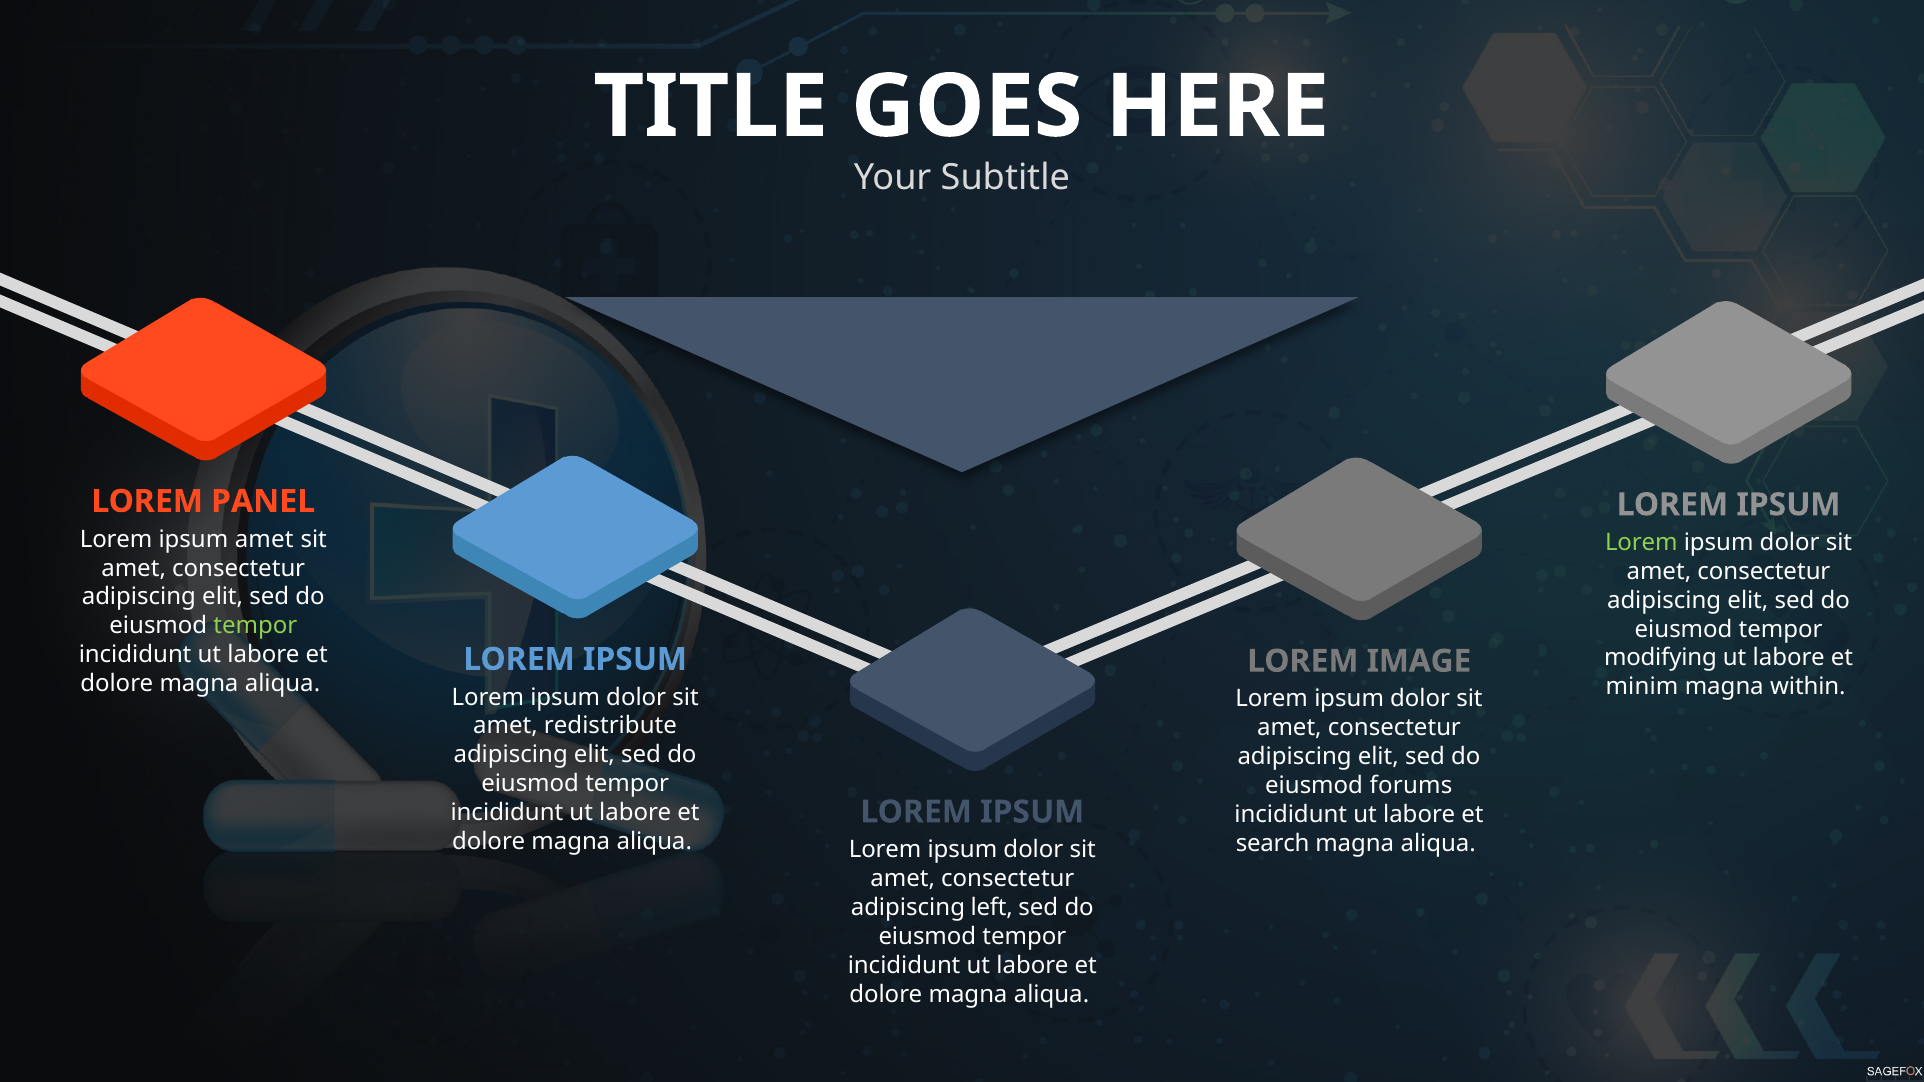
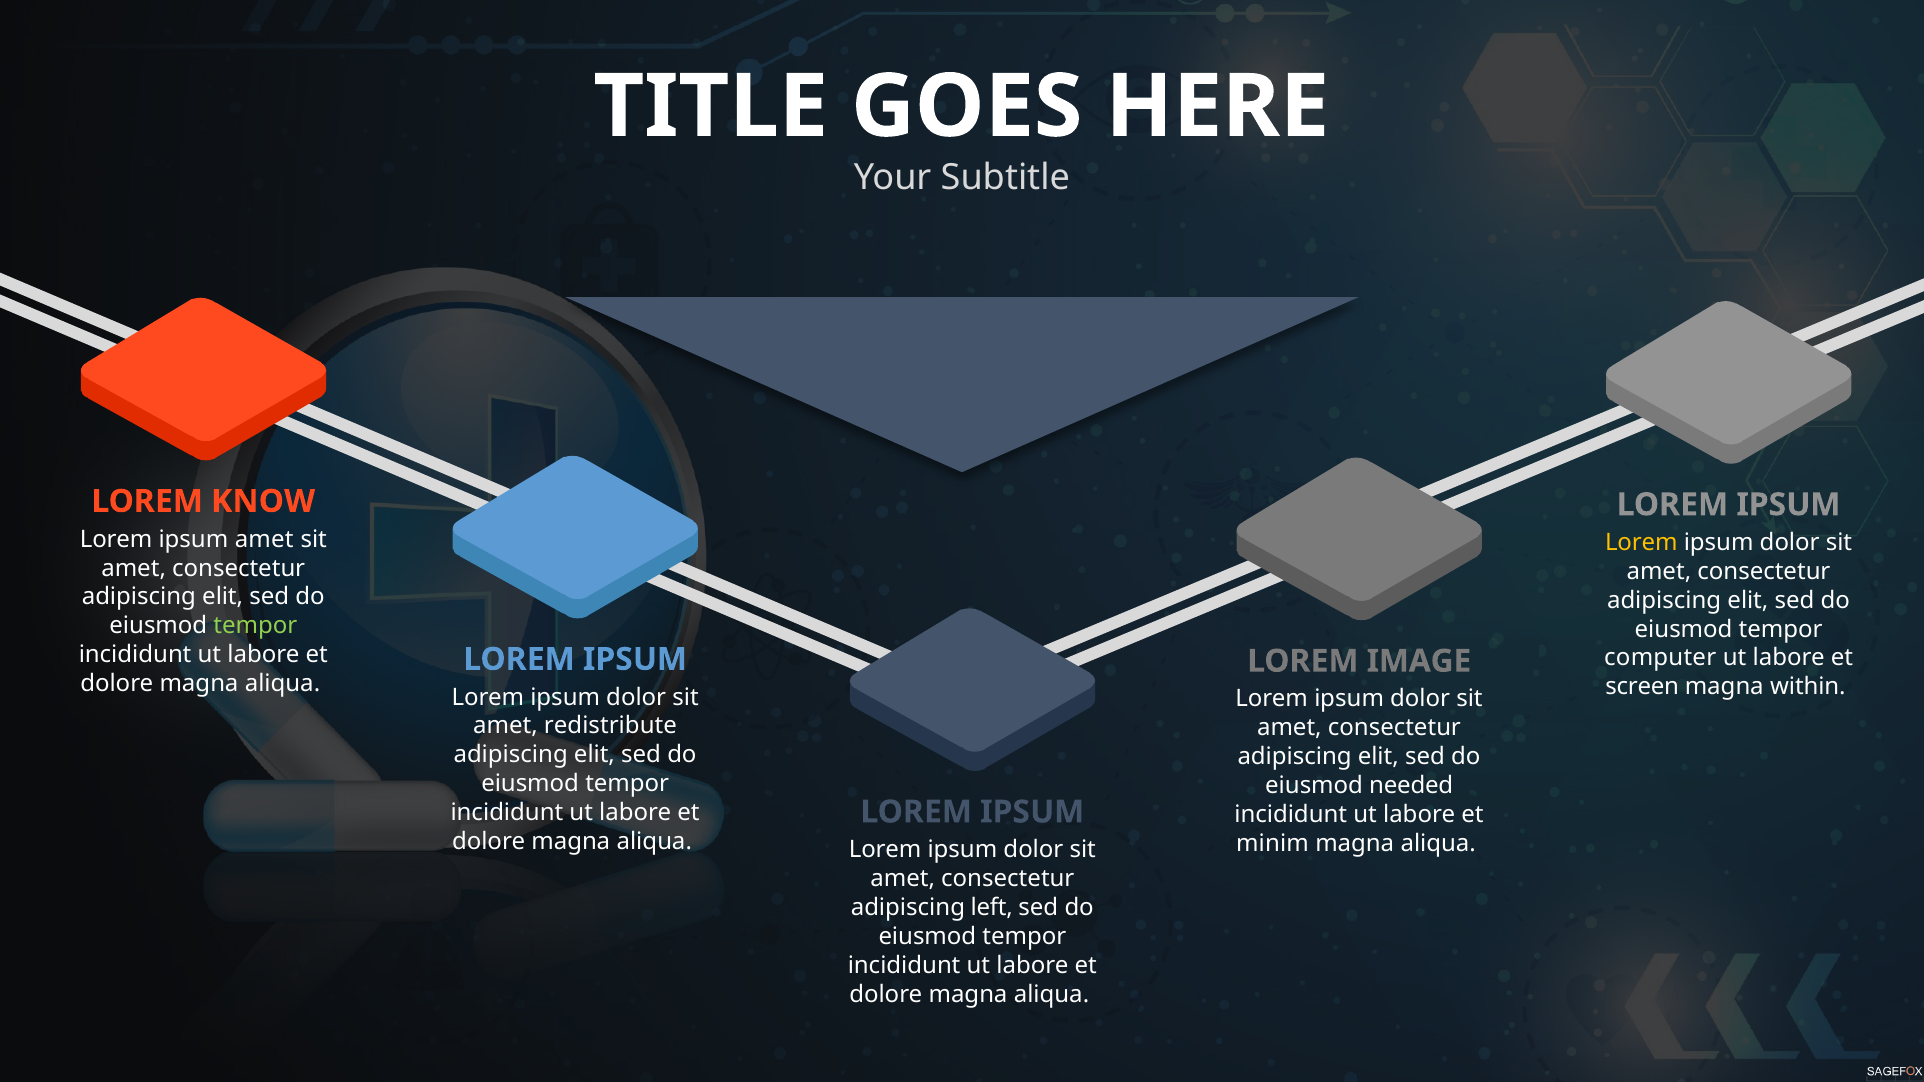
PANEL: PANEL -> KNOW
Lorem at (1641, 543) colour: light green -> yellow
modifying: modifying -> computer
minim: minim -> screen
forums: forums -> needed
search: search -> minim
